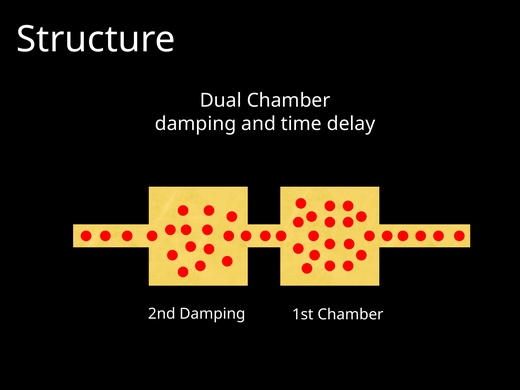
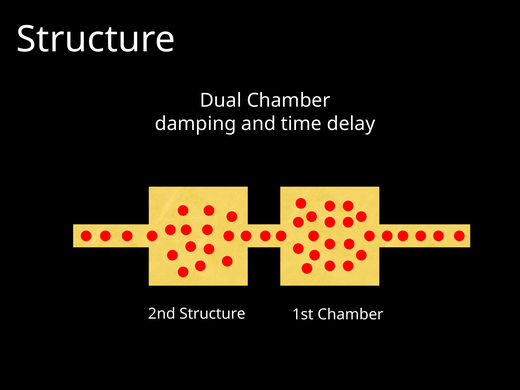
2nd Damping: Damping -> Structure
